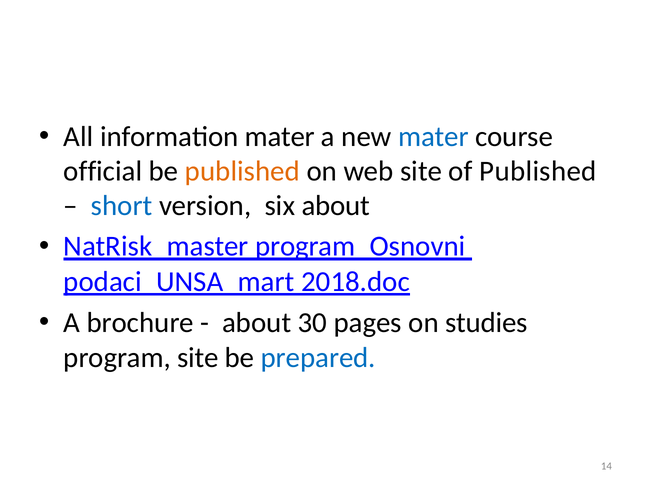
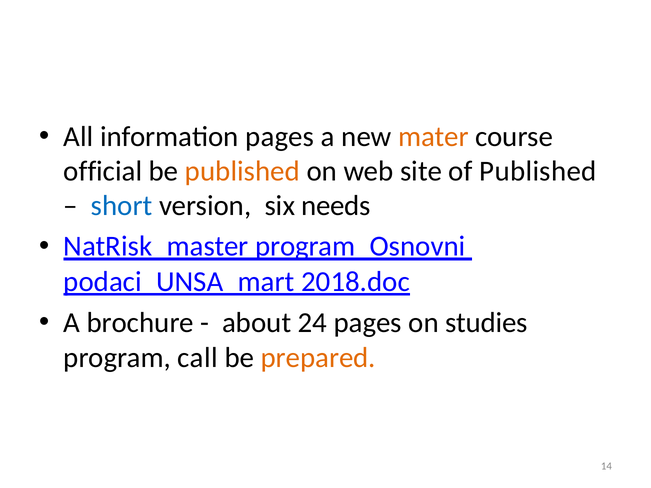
information mater: mater -> pages
mater at (433, 137) colour: blue -> orange
six about: about -> needs
30: 30 -> 24
program site: site -> call
prepared colour: blue -> orange
